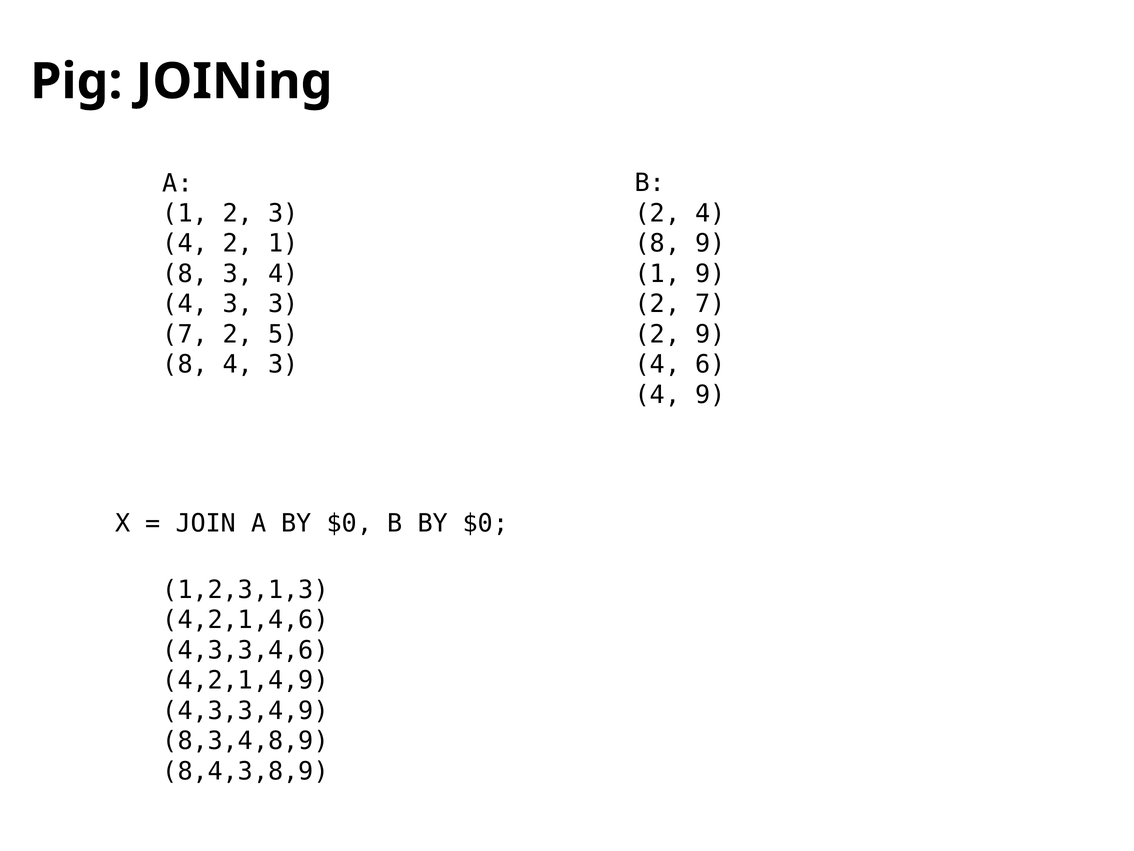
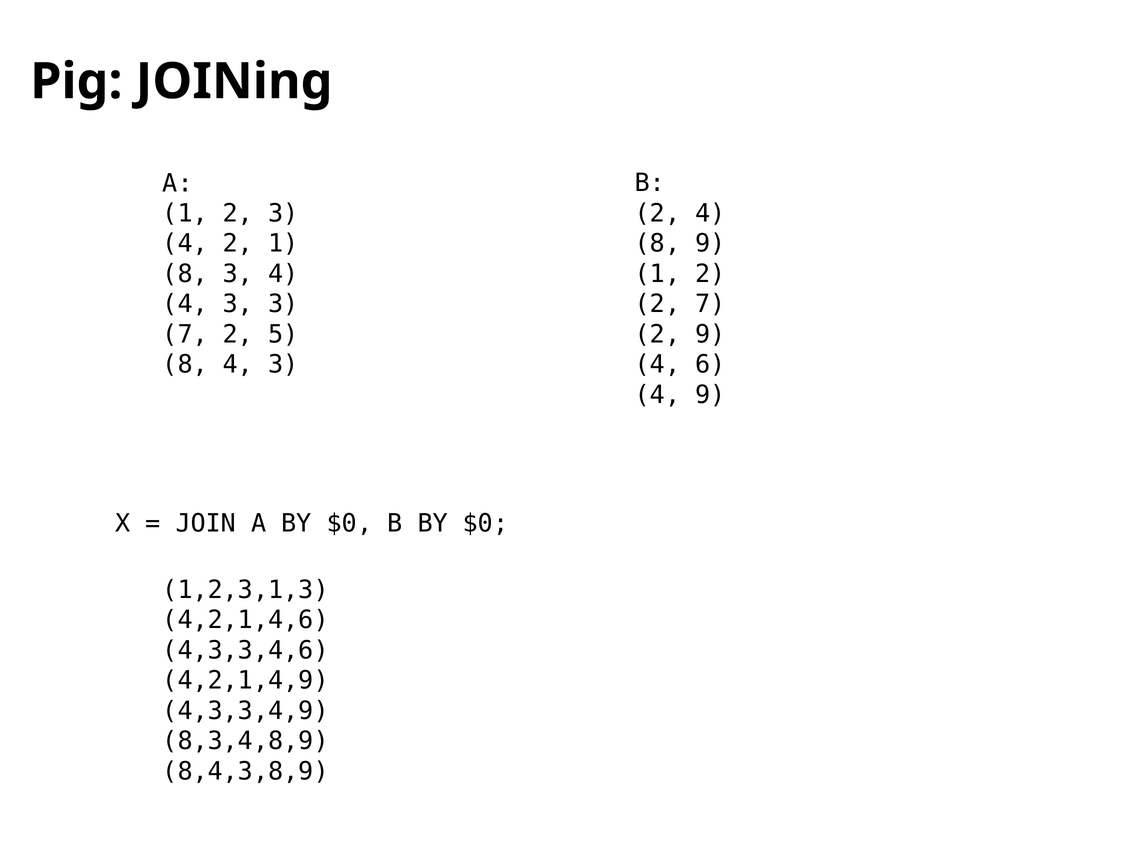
9 at (710, 274): 9 -> 2
